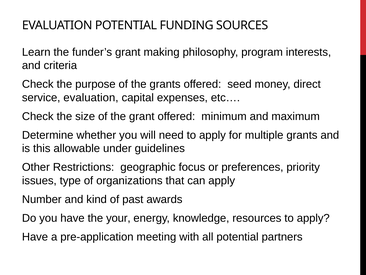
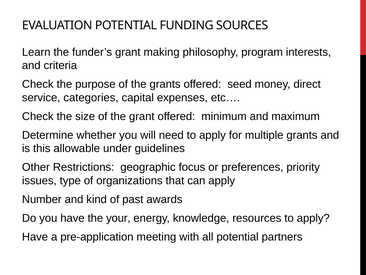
service evaluation: evaluation -> categories
